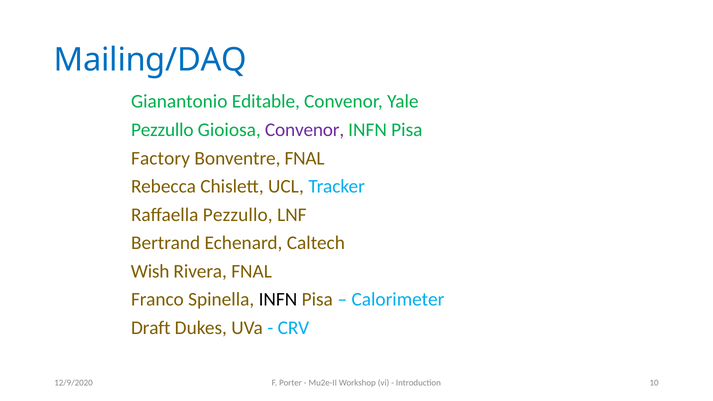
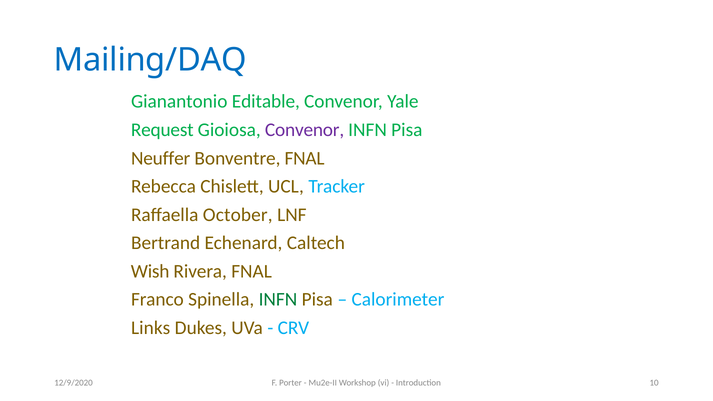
Pezzullo at (162, 130): Pezzullo -> Request
Factory: Factory -> Neuffer
Raffaella Pezzullo: Pezzullo -> October
INFN at (278, 300) colour: black -> green
Draft: Draft -> Links
